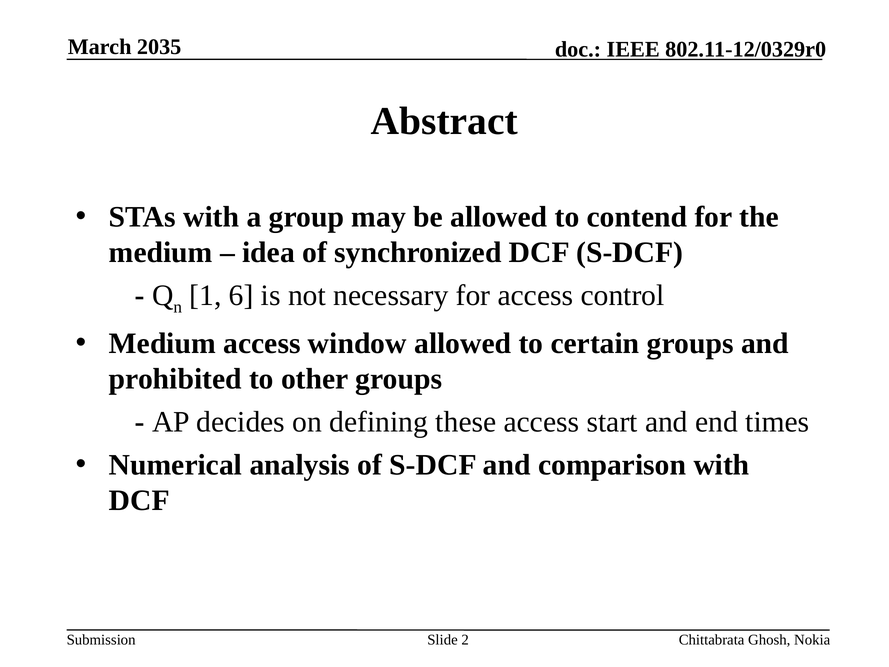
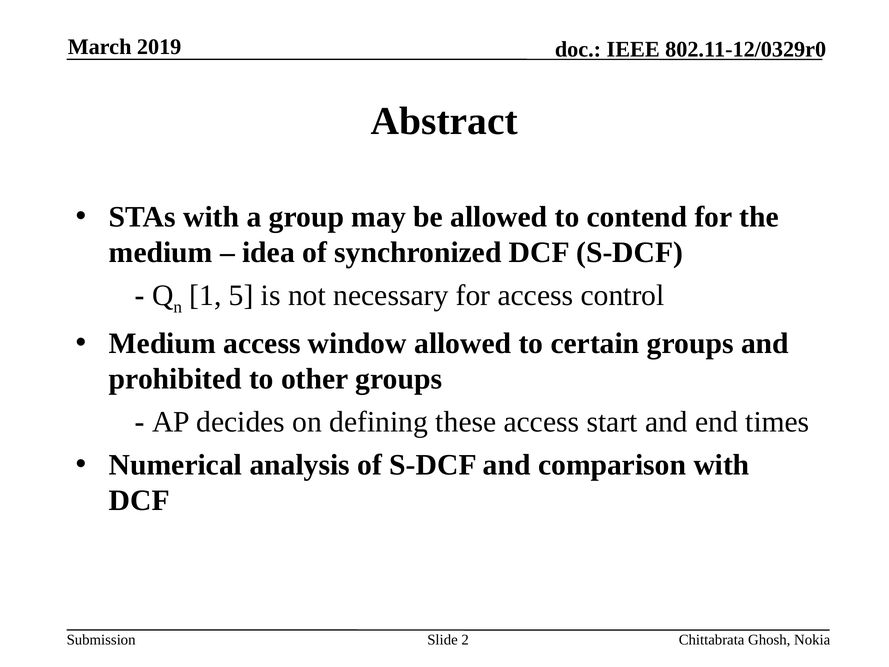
2035: 2035 -> 2019
6: 6 -> 5
